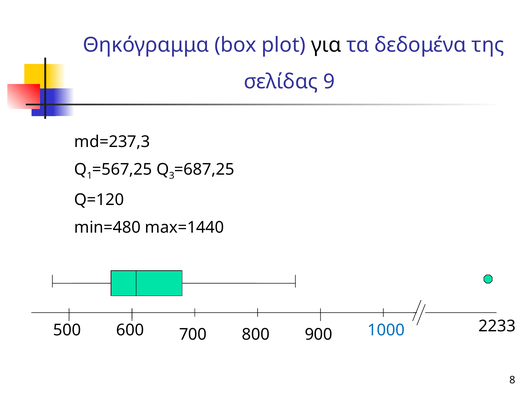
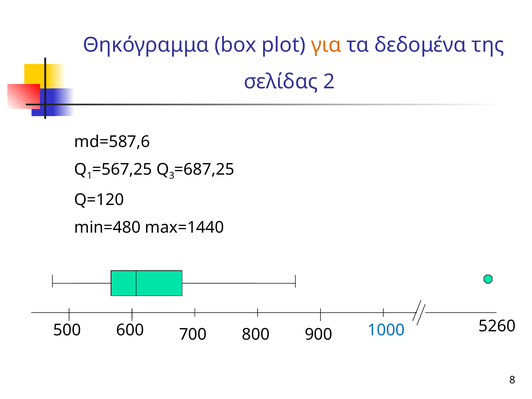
για colour: black -> orange
9: 9 -> 2
md=237,3: md=237,3 -> md=587,6
2233: 2233 -> 5260
